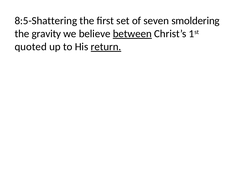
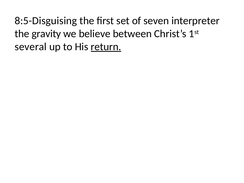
8:5-Shattering: 8:5-Shattering -> 8:5-Disguising
smoldering: smoldering -> interpreter
between underline: present -> none
quoted: quoted -> several
